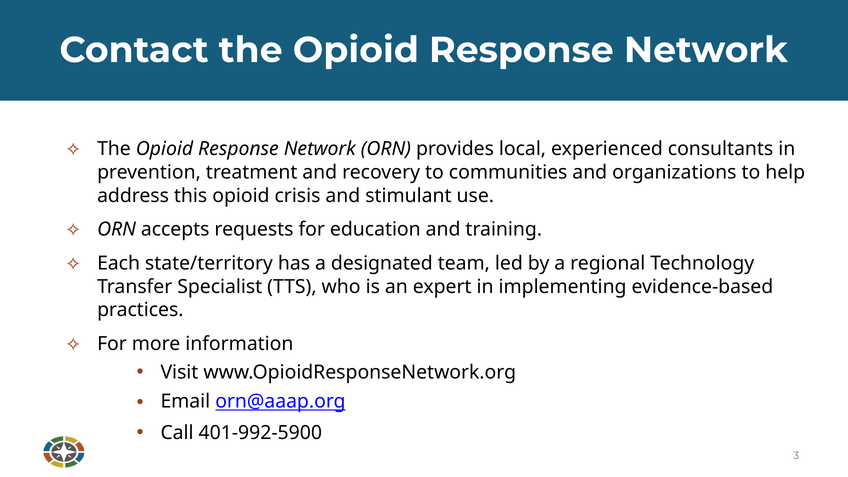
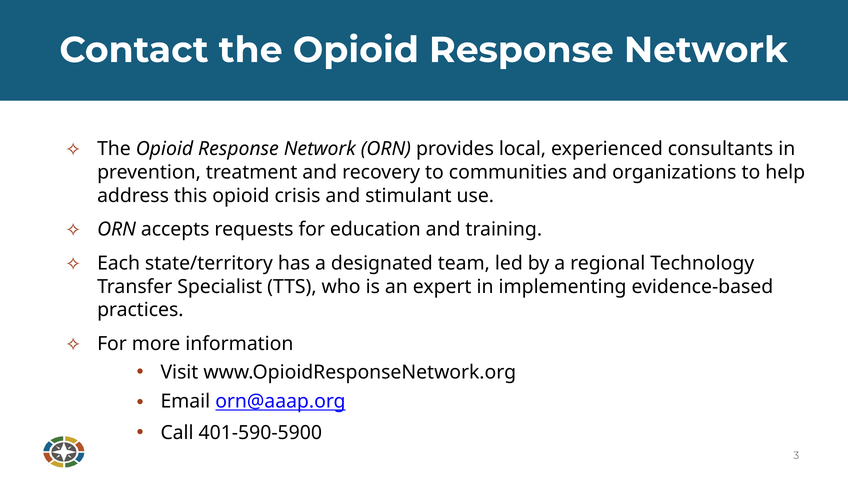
401-992-5900: 401-992-5900 -> 401-590-5900
